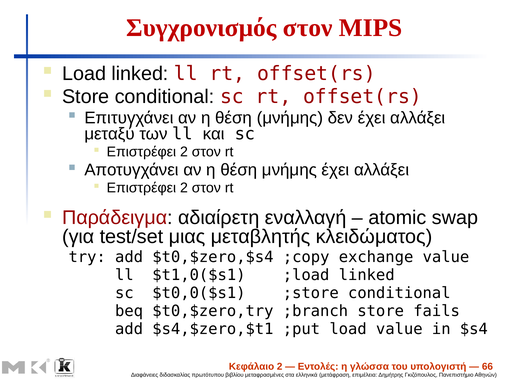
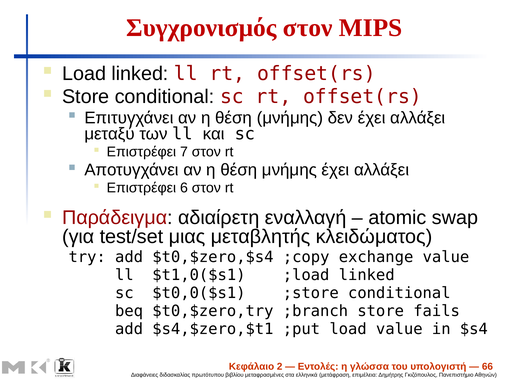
2 at (184, 152): 2 -> 7
2 at (184, 188): 2 -> 6
